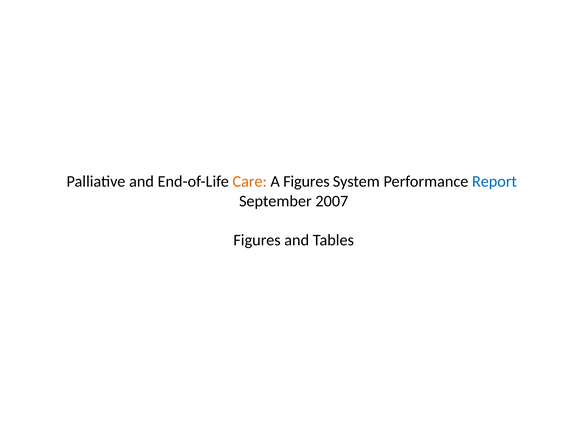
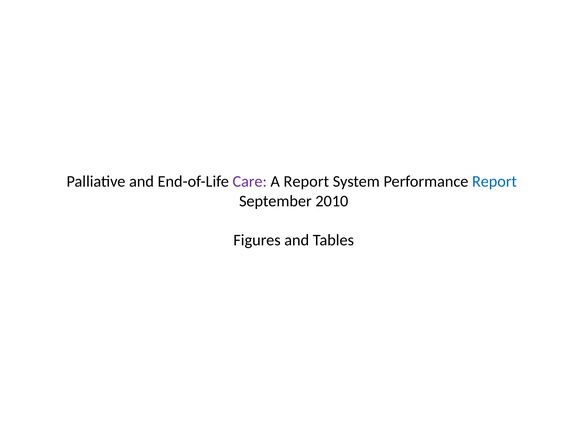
Care colour: orange -> purple
A Figures: Figures -> Report
2007: 2007 -> 2010
